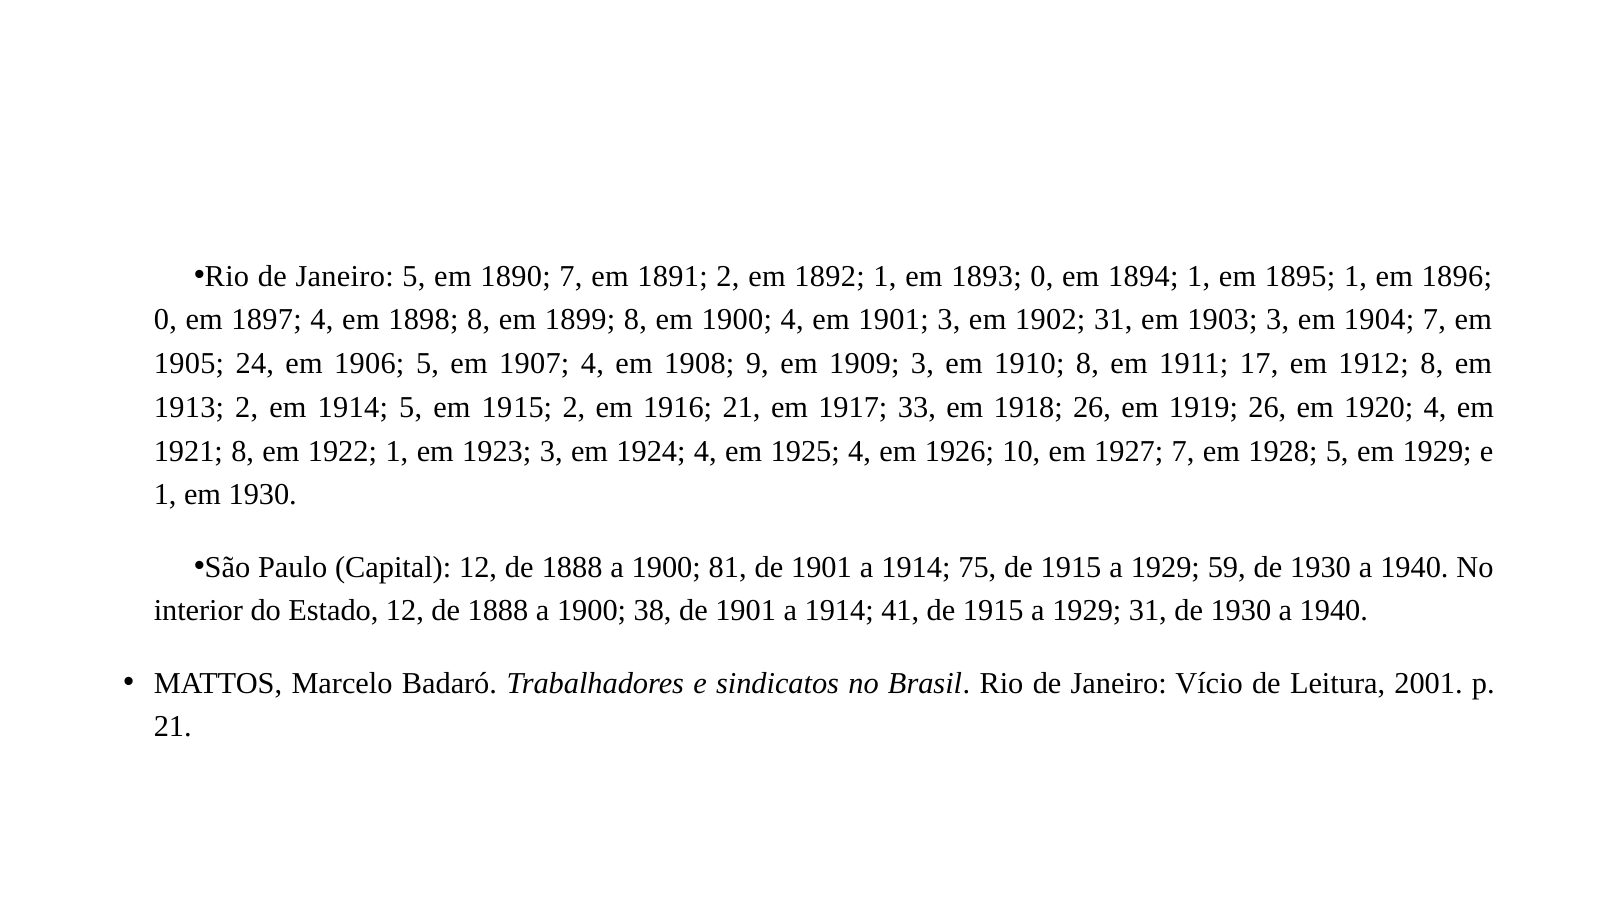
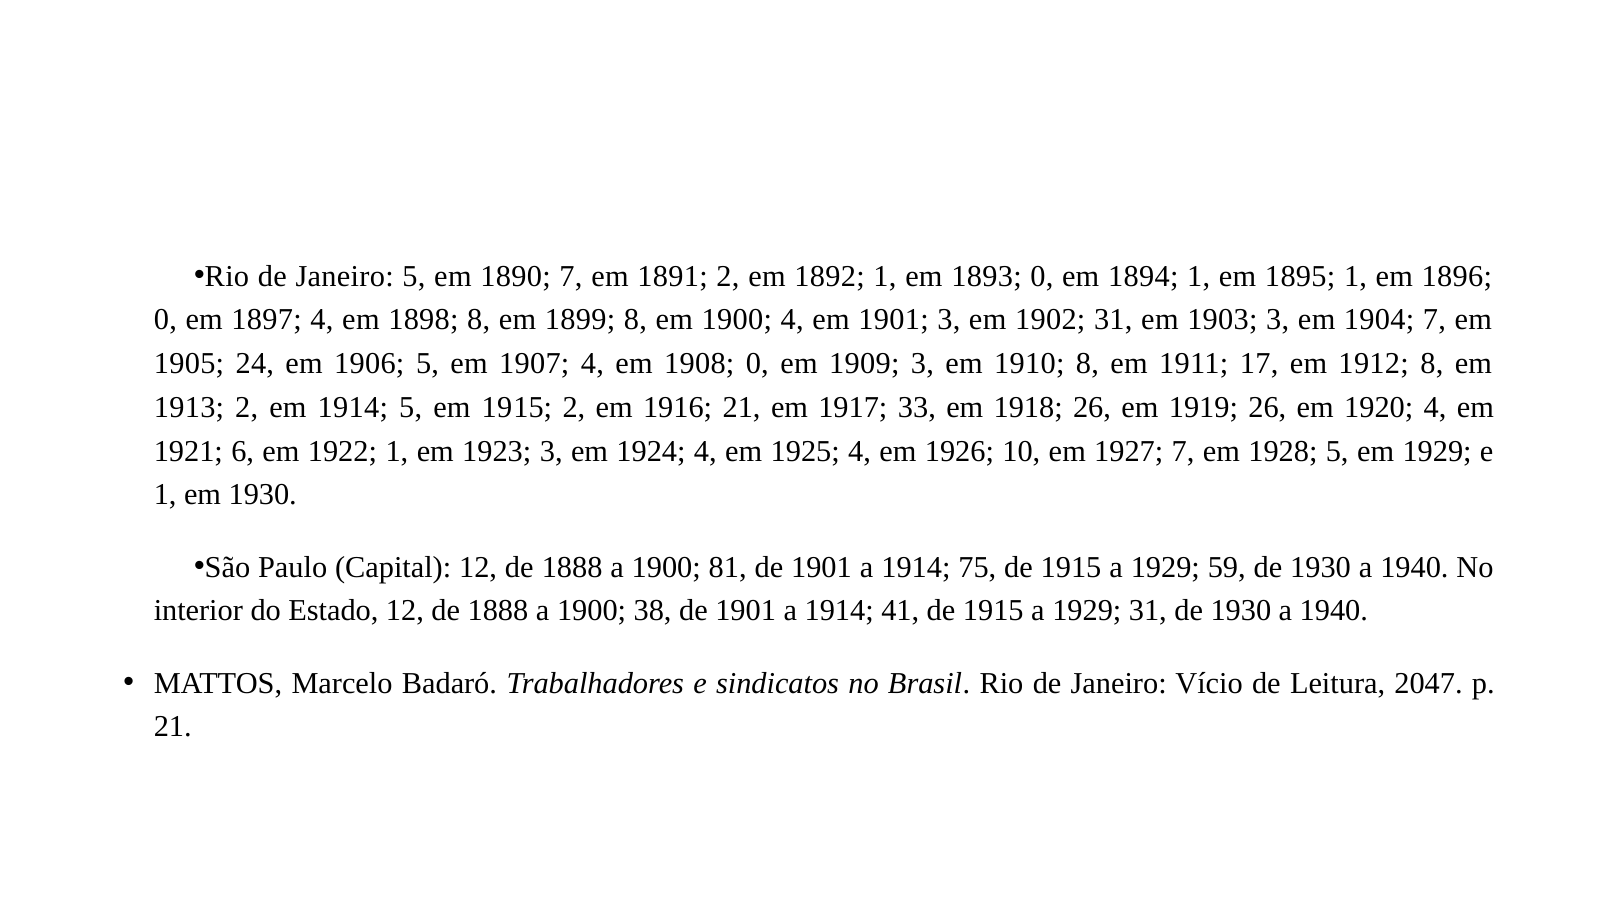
1908 9: 9 -> 0
1921 8: 8 -> 6
2001: 2001 -> 2047
